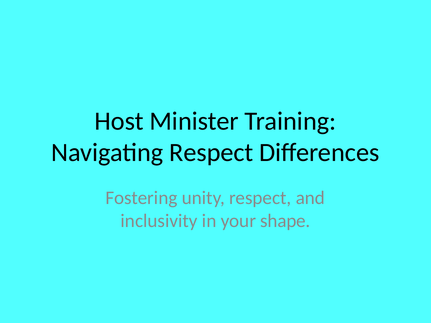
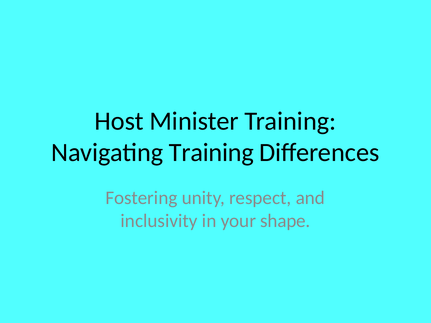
Navigating Respect: Respect -> Training
